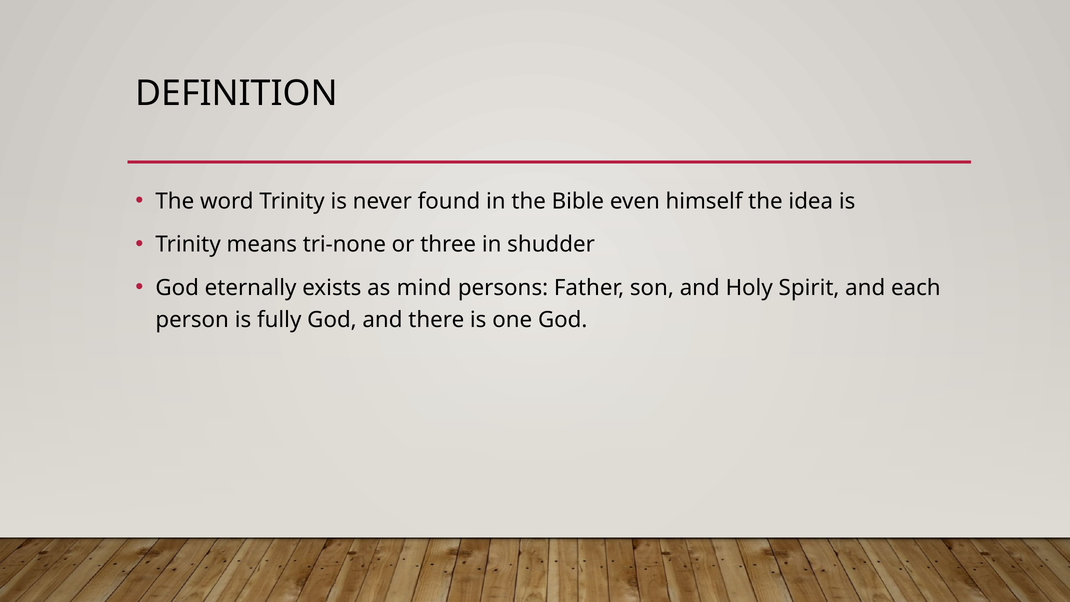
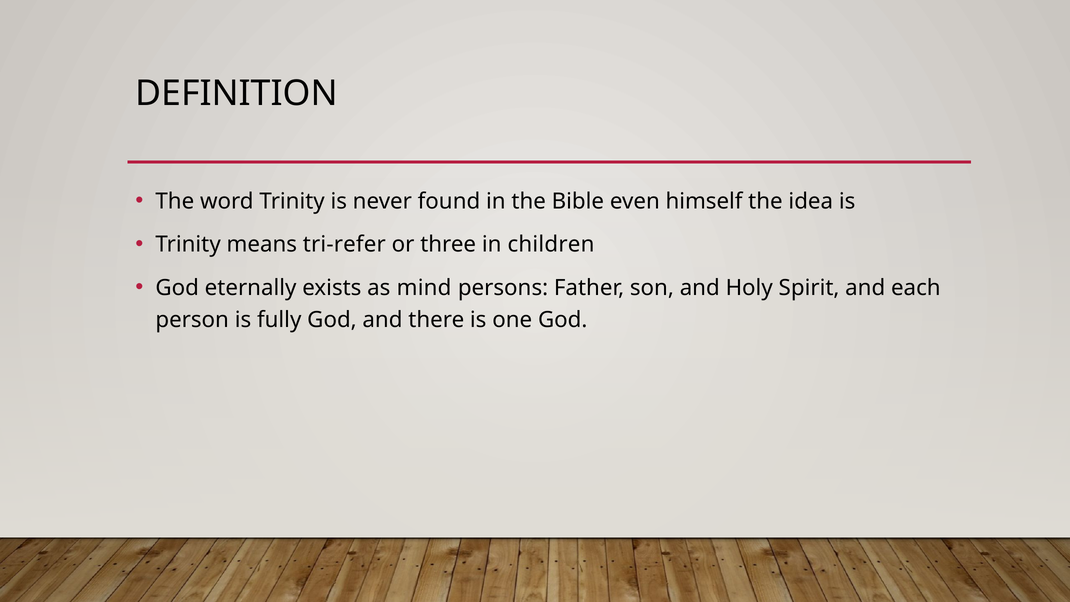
tri-none: tri-none -> tri-refer
shudder: shudder -> children
